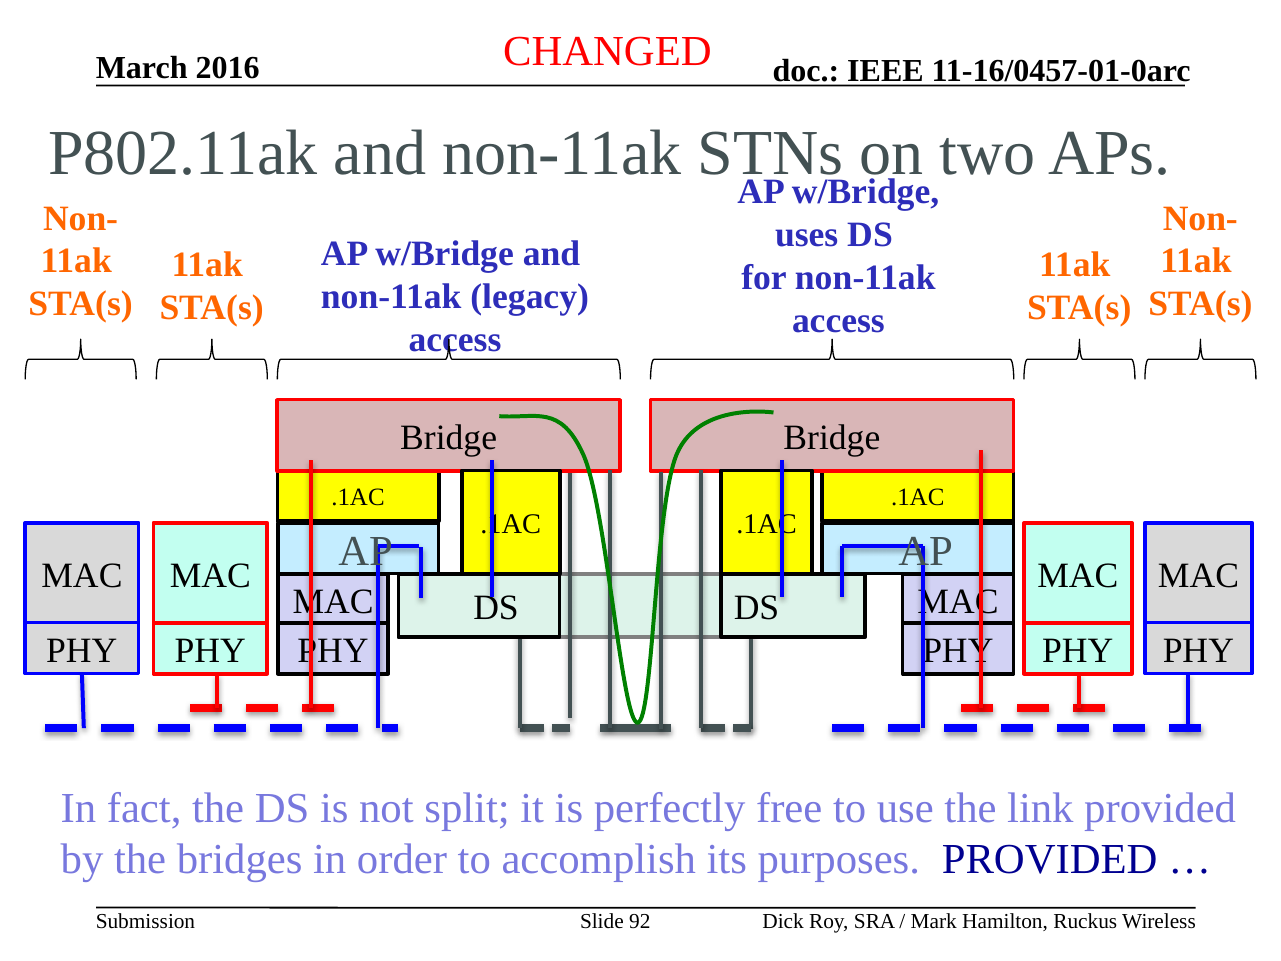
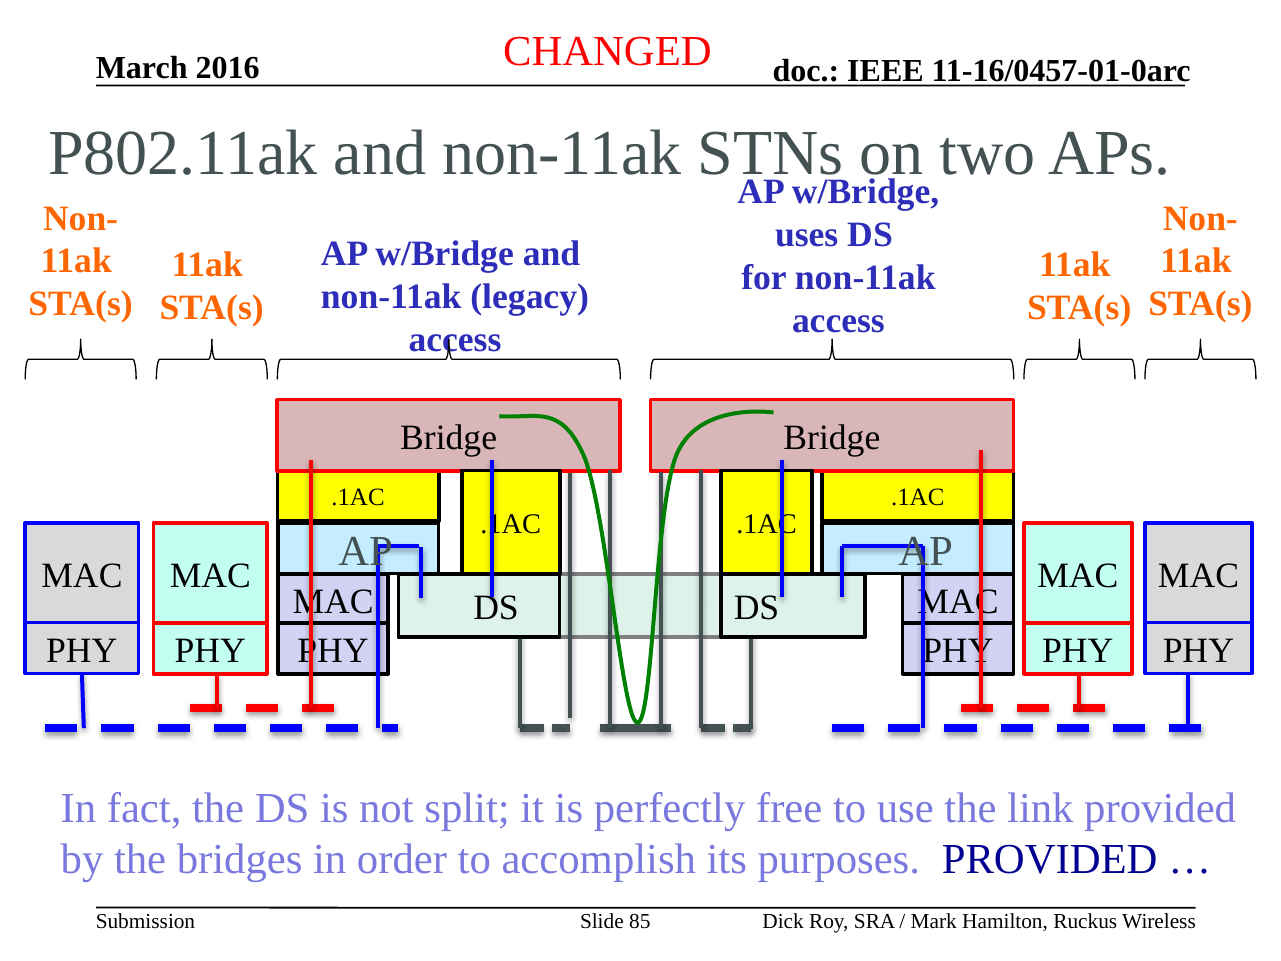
92: 92 -> 85
